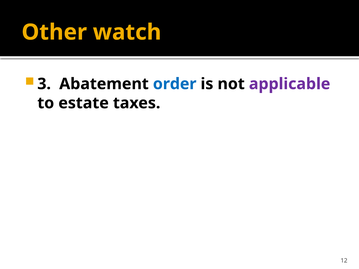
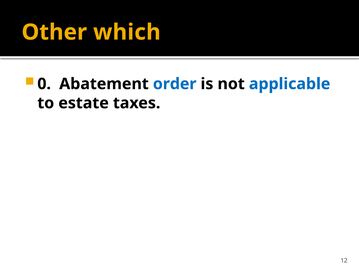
watch: watch -> which
3: 3 -> 0
applicable colour: purple -> blue
